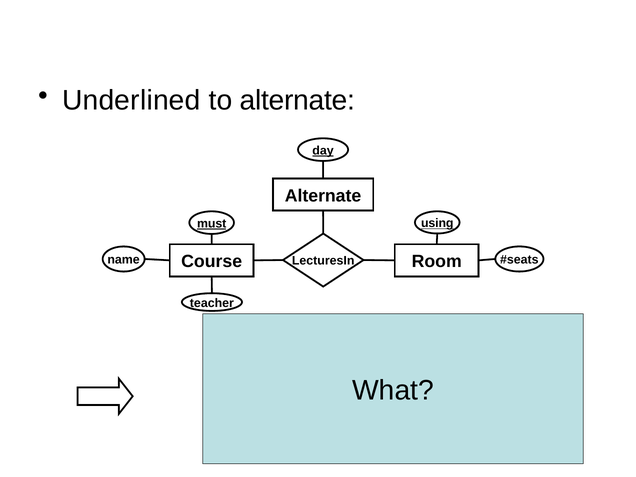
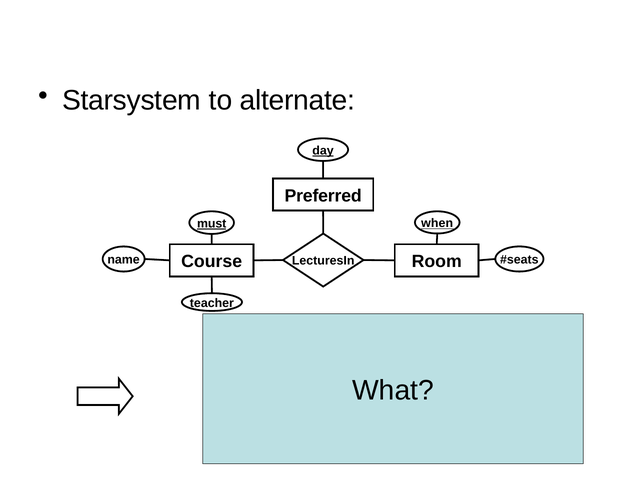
Underlined: Underlined -> Starsystem
Alternate at (323, 196): Alternate -> Preferred
using: using -> when
